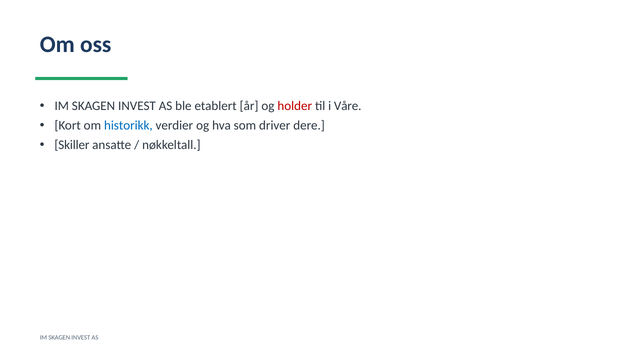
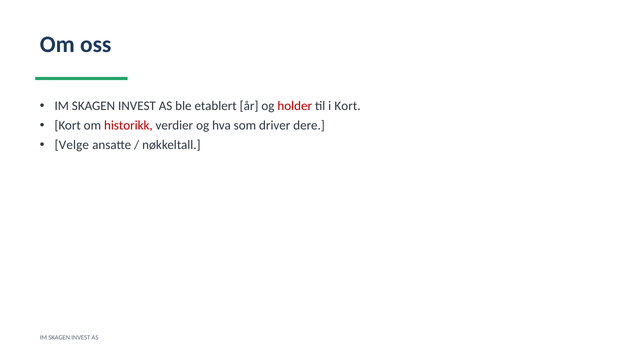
i Våre: Våre -> Kort
historikk colour: blue -> red
Skiller: Skiller -> Velge
